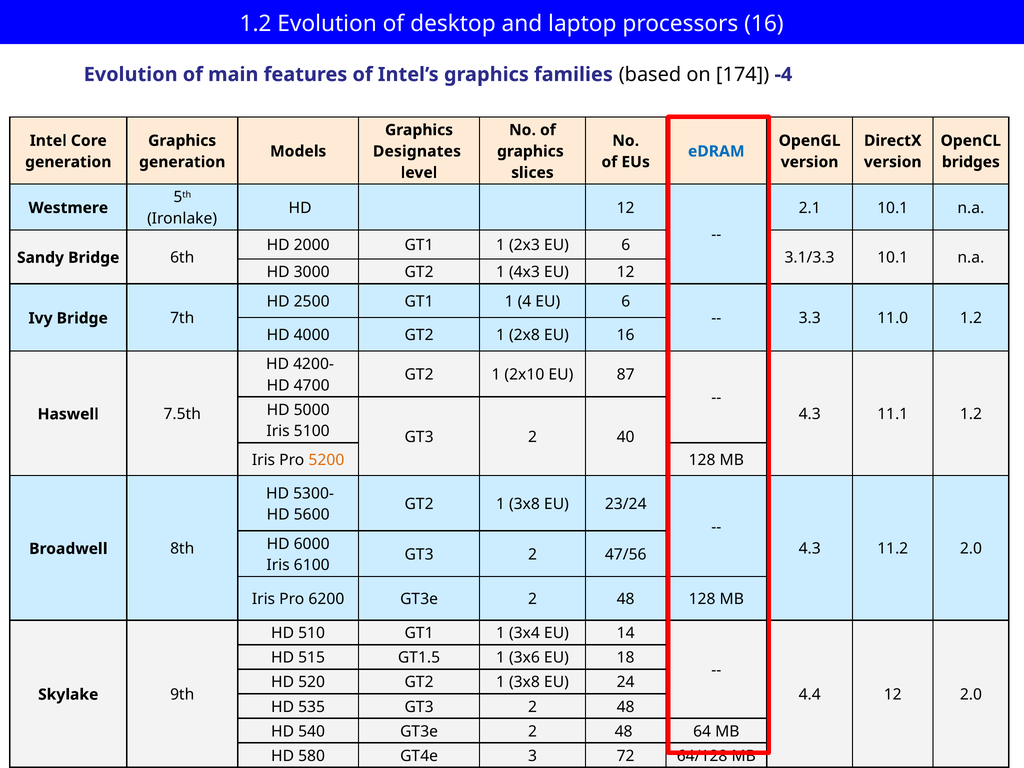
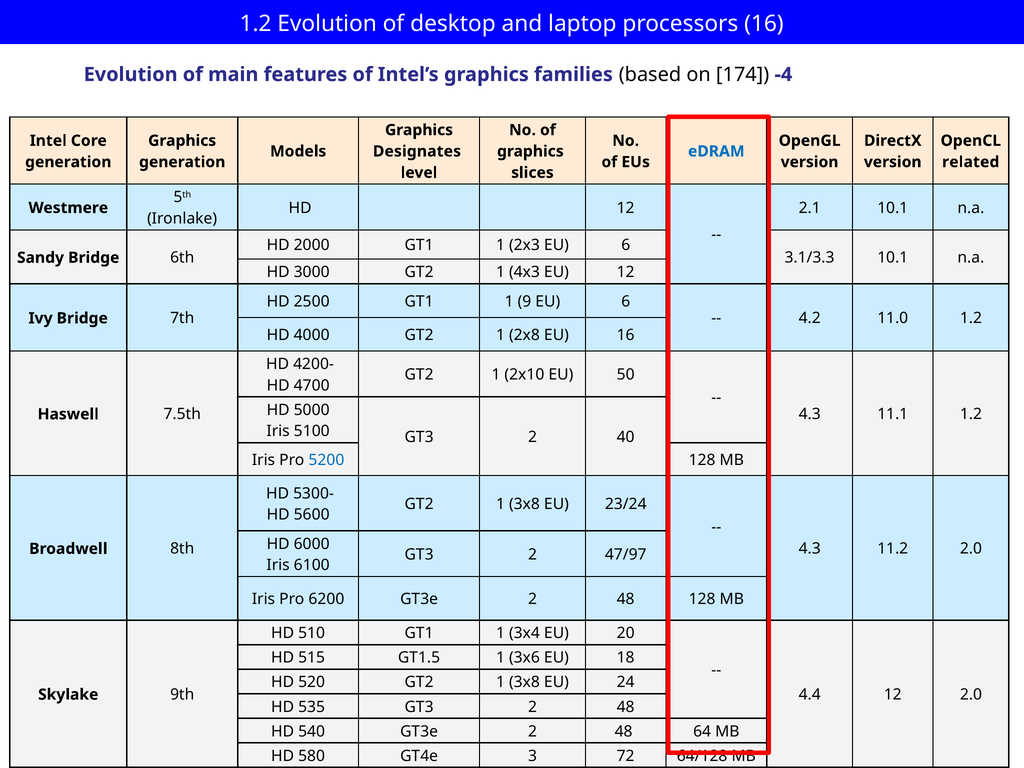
bridges: bridges -> related
4: 4 -> 9
3.3: 3.3 -> 4.2
87: 87 -> 50
5200 colour: orange -> blue
47/56: 47/56 -> 47/97
14: 14 -> 20
